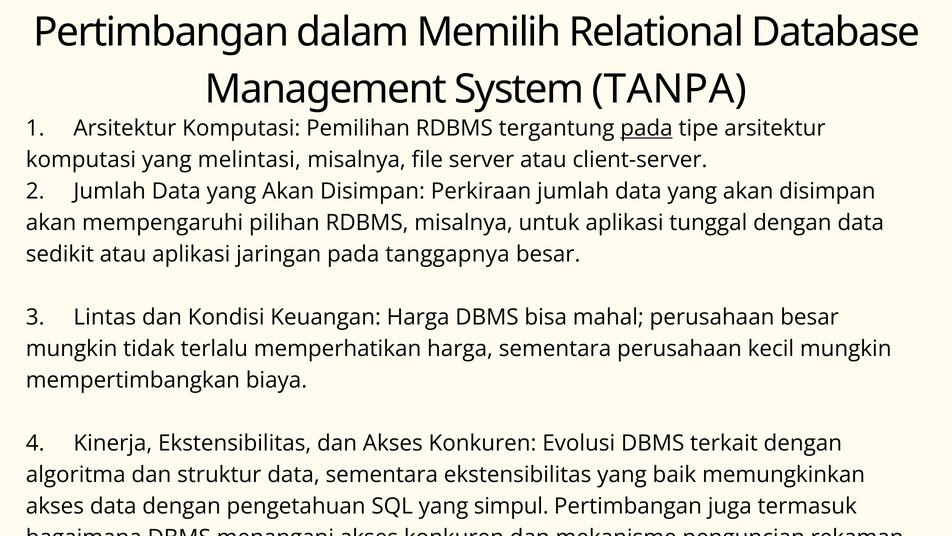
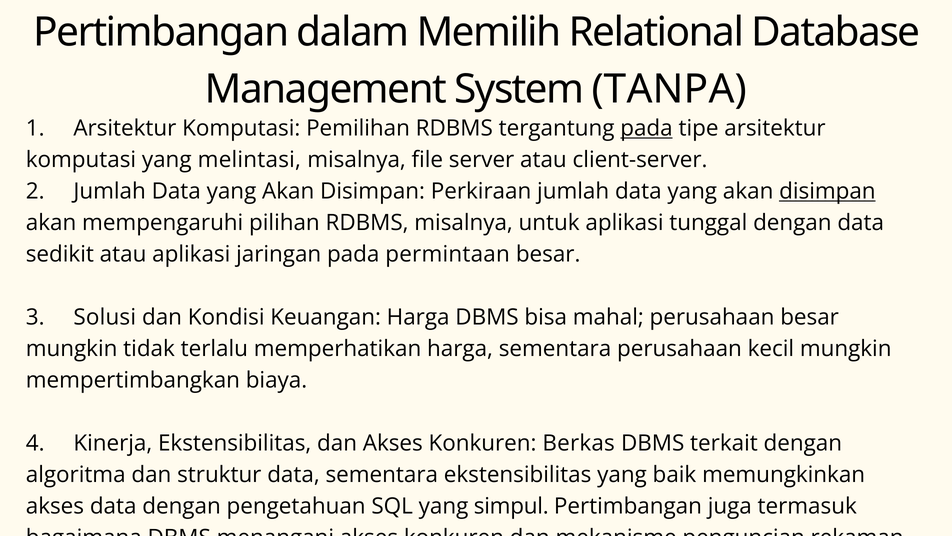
disimpan at (827, 191) underline: none -> present
tanggapnya: tanggapnya -> permintaan
Lintas: Lintas -> Solusi
Evolusi: Evolusi -> Berkas
